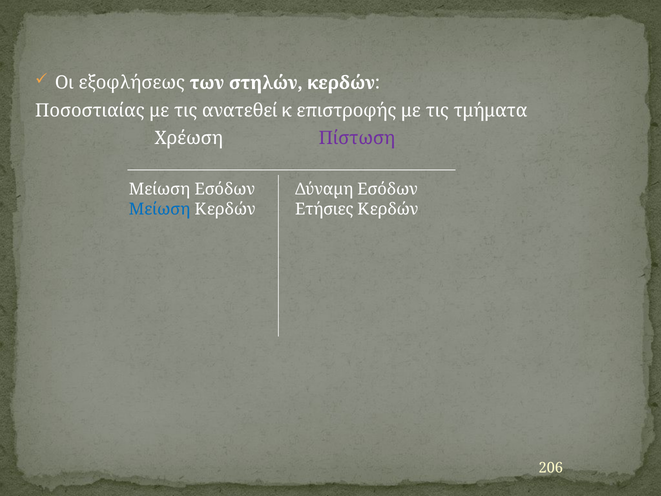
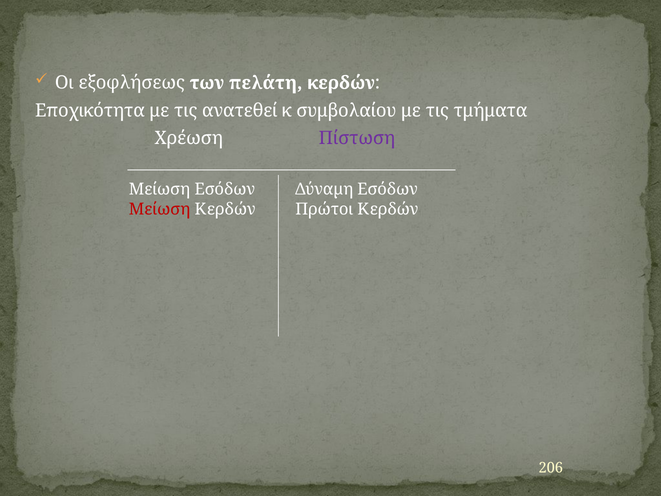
στηλών: στηλών -> πελάτη
Ποσοστιαίας: Ποσοστιαίας -> Εποχικότητα
επιστροφής: επιστροφής -> συμβολαίου
Μείωση at (160, 209) colour: blue -> red
Ετήσιες: Ετήσιες -> Πρώτοι
